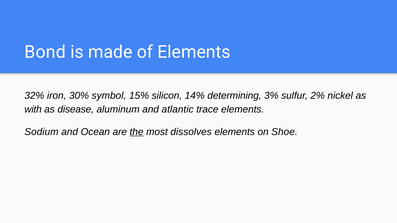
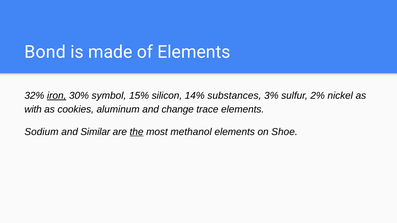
iron underline: none -> present
determining: determining -> substances
disease: disease -> cookies
atlantic: atlantic -> change
Ocean: Ocean -> Similar
dissolves: dissolves -> methanol
